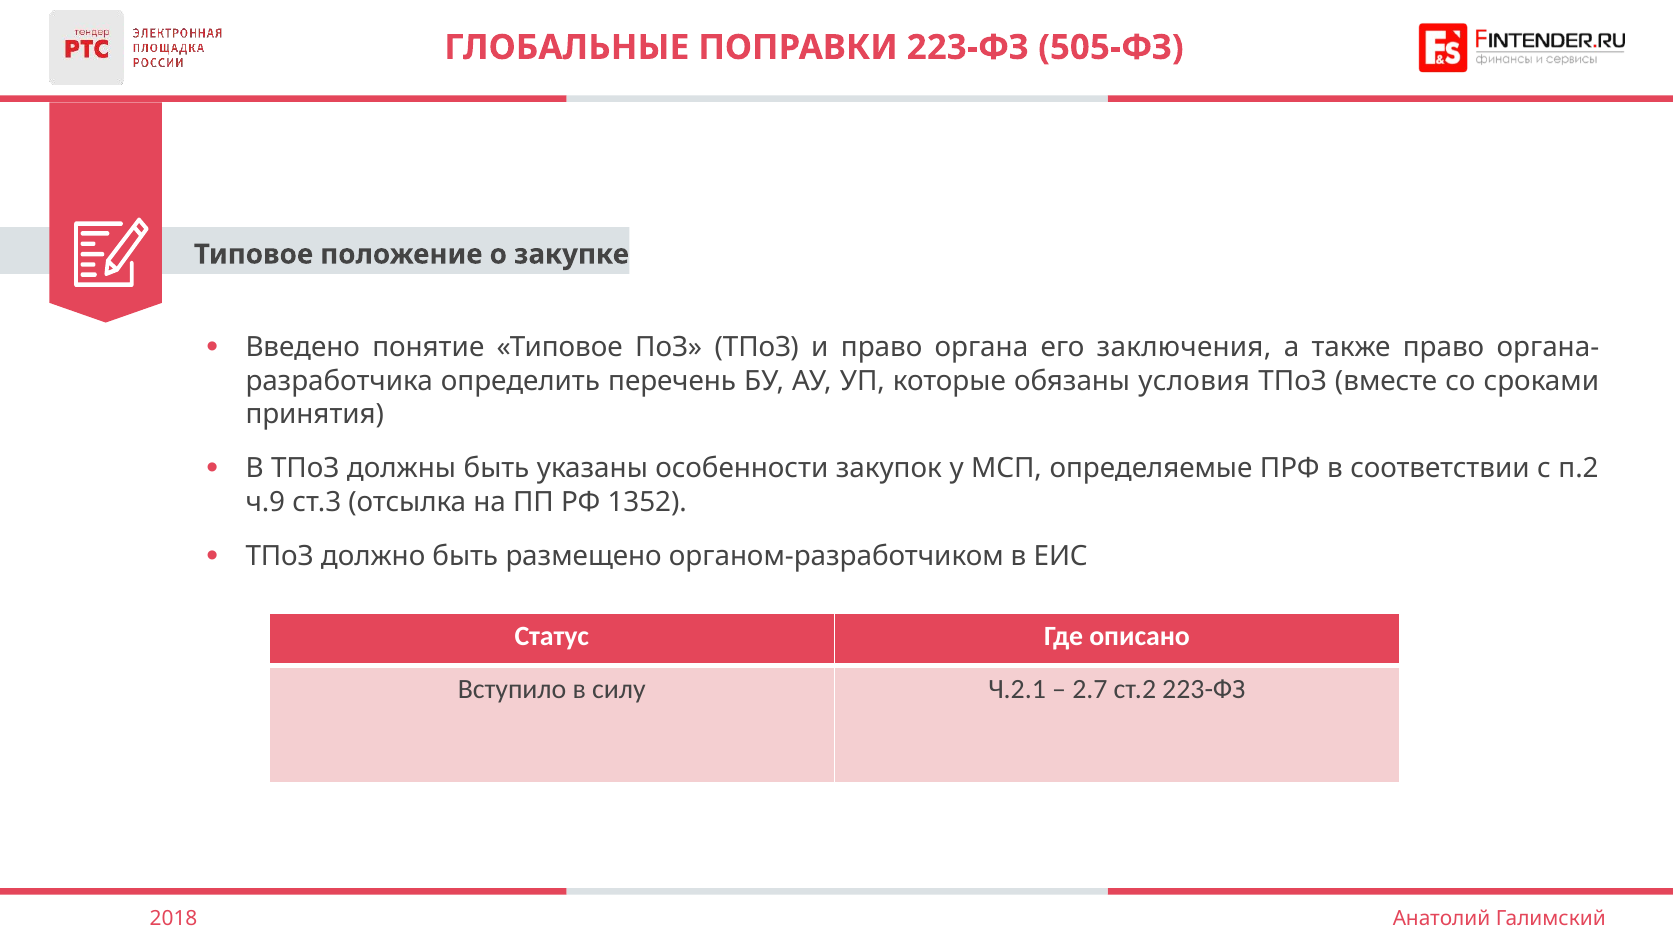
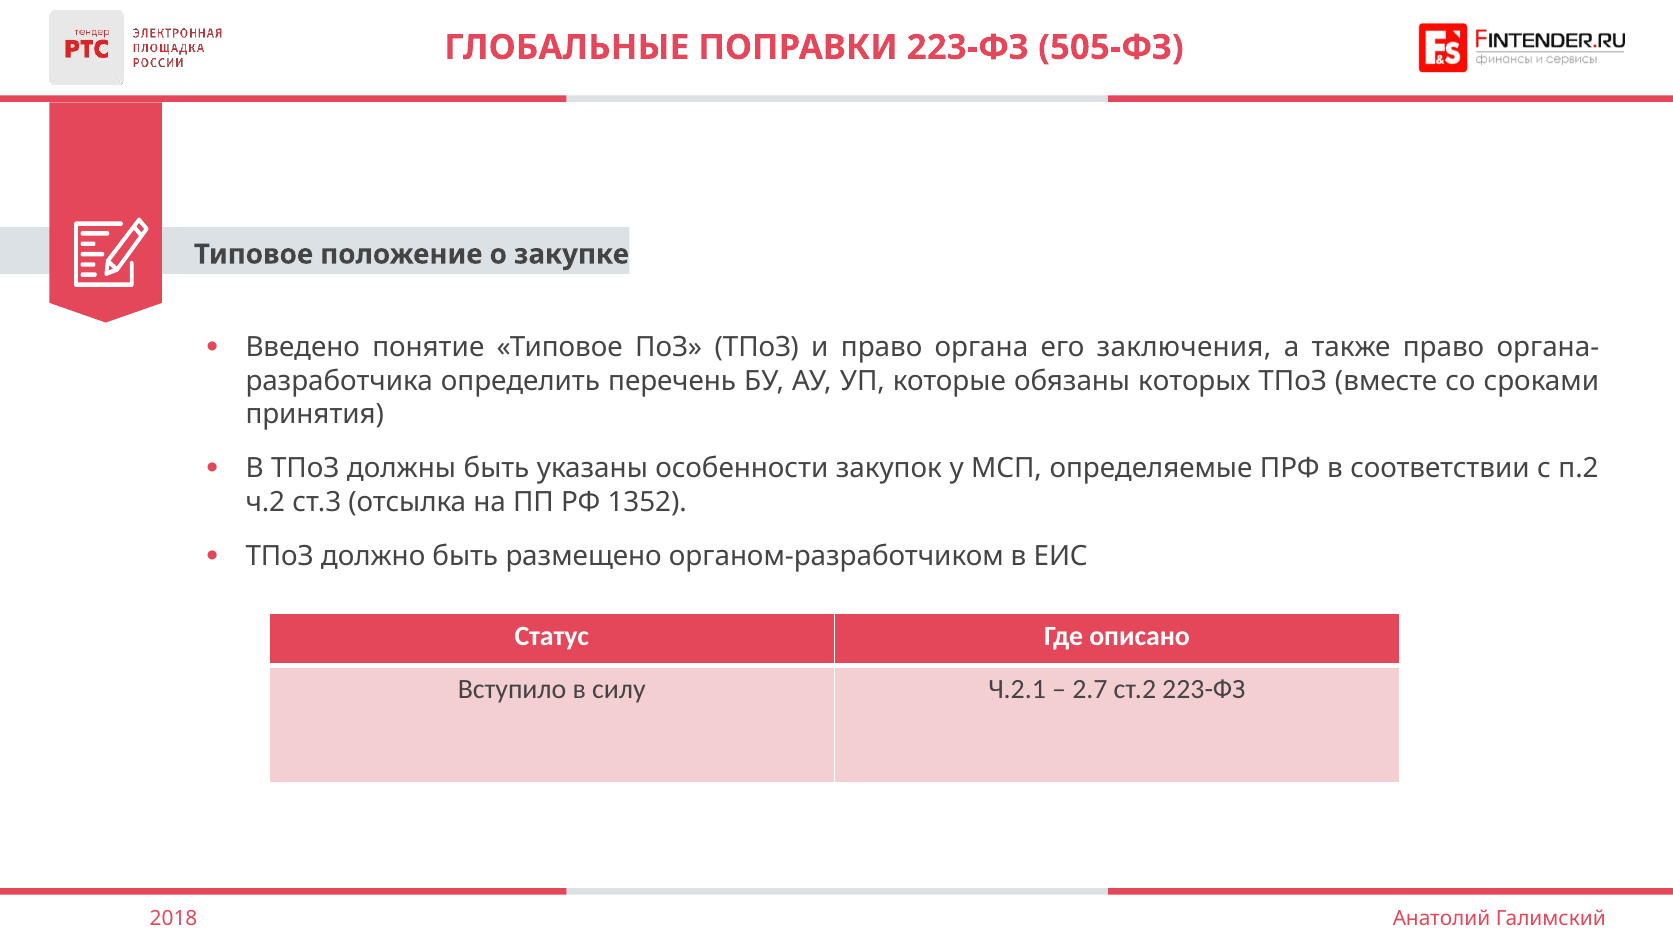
условия: условия -> которых
ч.9: ч.9 -> ч.2
